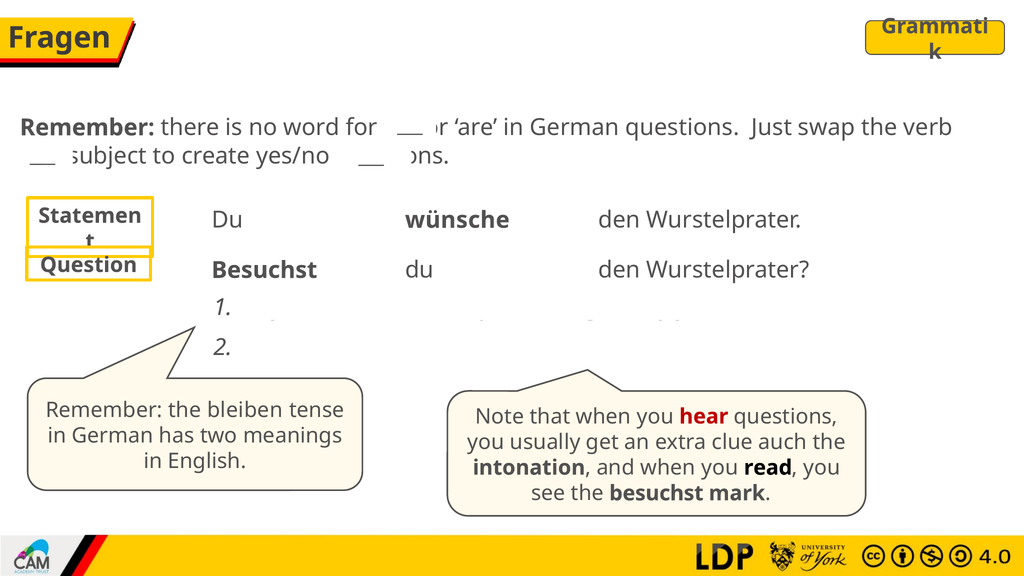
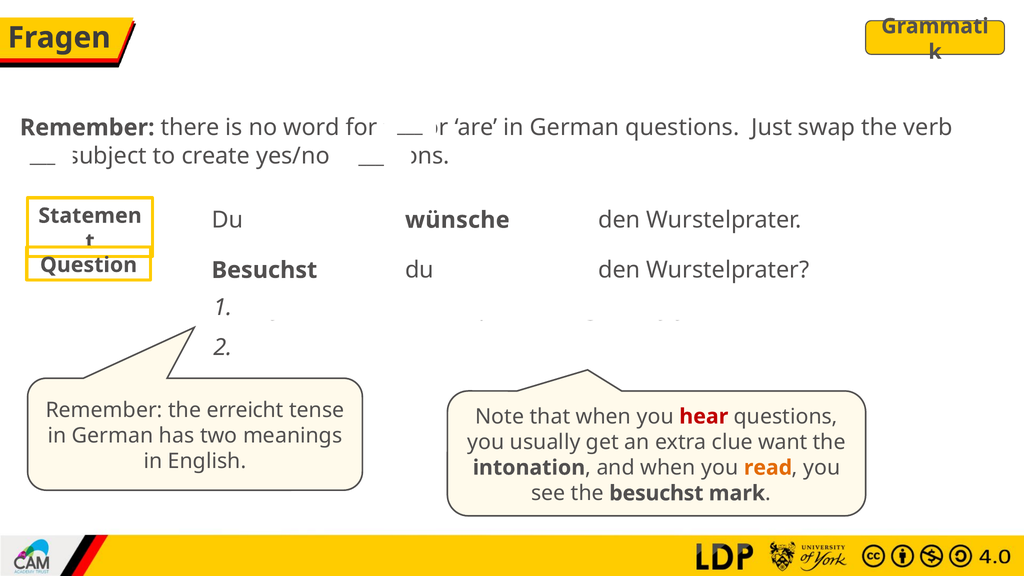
bleiben: bleiben -> erreicht
auch: auch -> want
read colour: black -> orange
